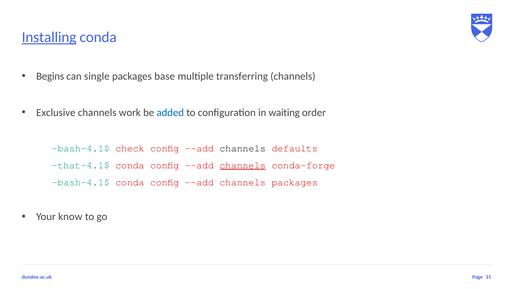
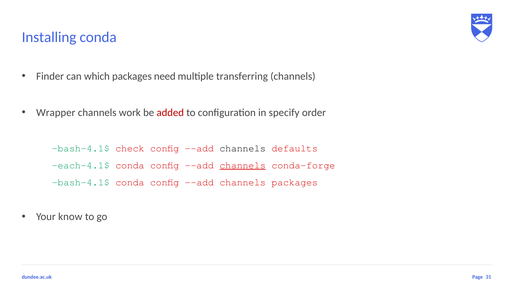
Installing underline: present -> none
Begins: Begins -> Finder
single: single -> which
base: base -> need
Exclusive: Exclusive -> Wrapper
added colour: blue -> red
waiting: waiting -> specify
that-4.1$: that-4.1$ -> each-4.1$
